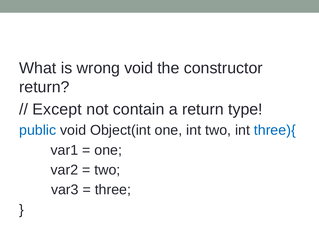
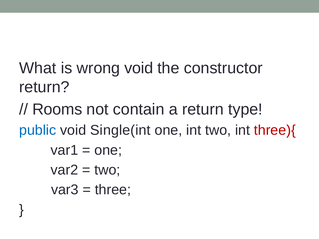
Except: Except -> Rooms
Object(int: Object(int -> Single(int
three){ colour: blue -> red
